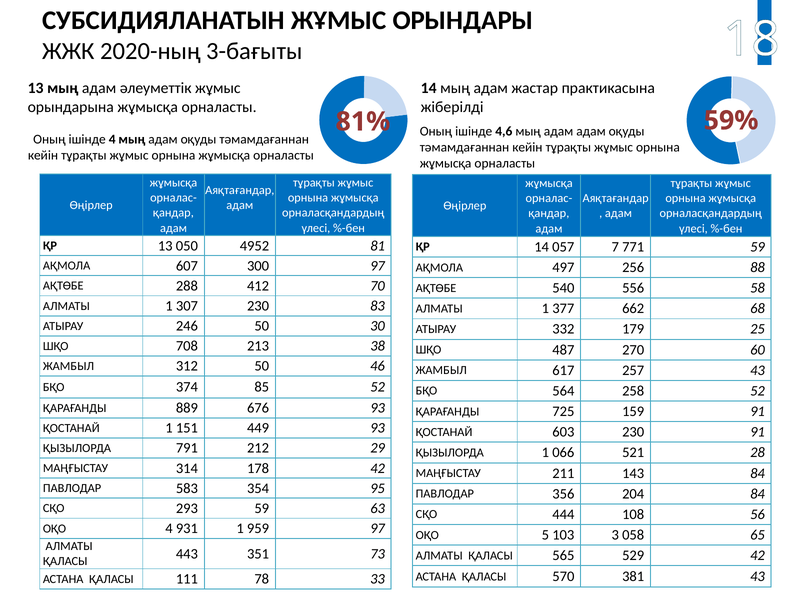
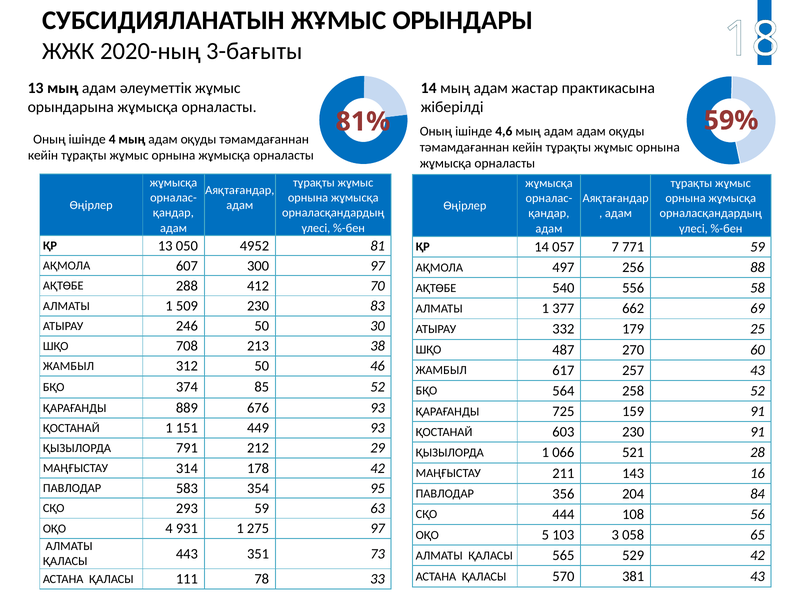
307: 307 -> 509
68: 68 -> 69
143 84: 84 -> 16
959: 959 -> 275
